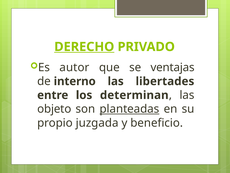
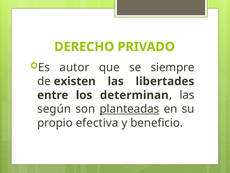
DERECHO underline: present -> none
ventajas: ventajas -> siempre
interno: interno -> existen
objeto: objeto -> según
juzgada: juzgada -> efectiva
